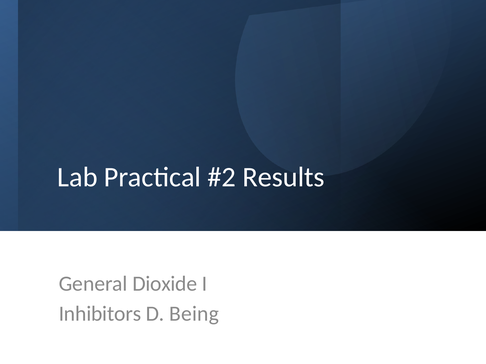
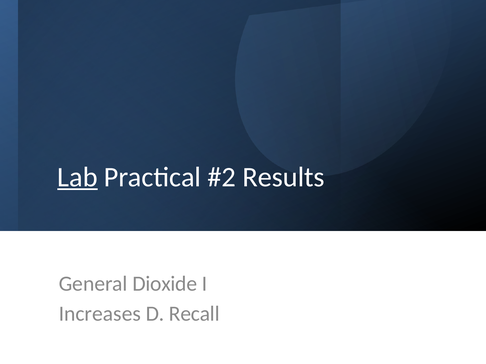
Lab underline: none -> present
Inhibitors: Inhibitors -> Increases
Being: Being -> Recall
